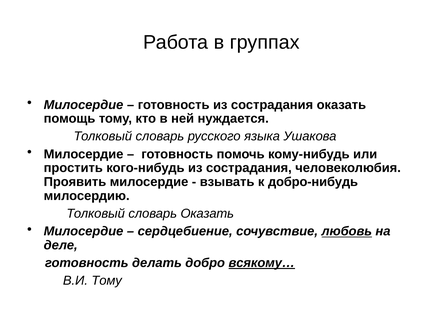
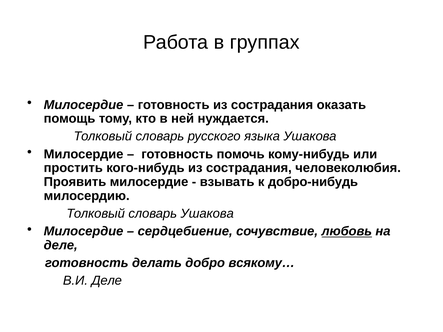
словарь Оказать: Оказать -> Ушакова
всякому… underline: present -> none
В.И Тому: Тому -> Деле
